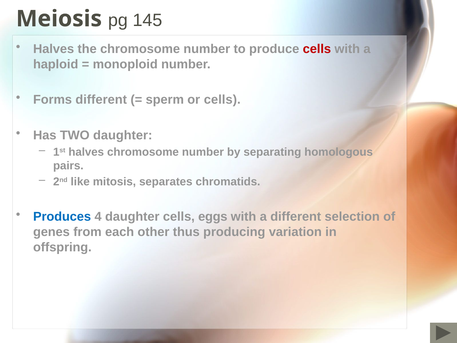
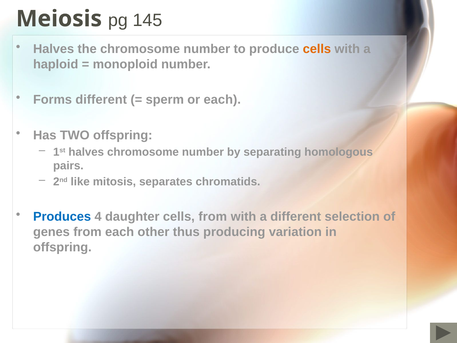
cells at (317, 49) colour: red -> orange
or cells: cells -> each
TWO daughter: daughter -> offspring
cells eggs: eggs -> from
